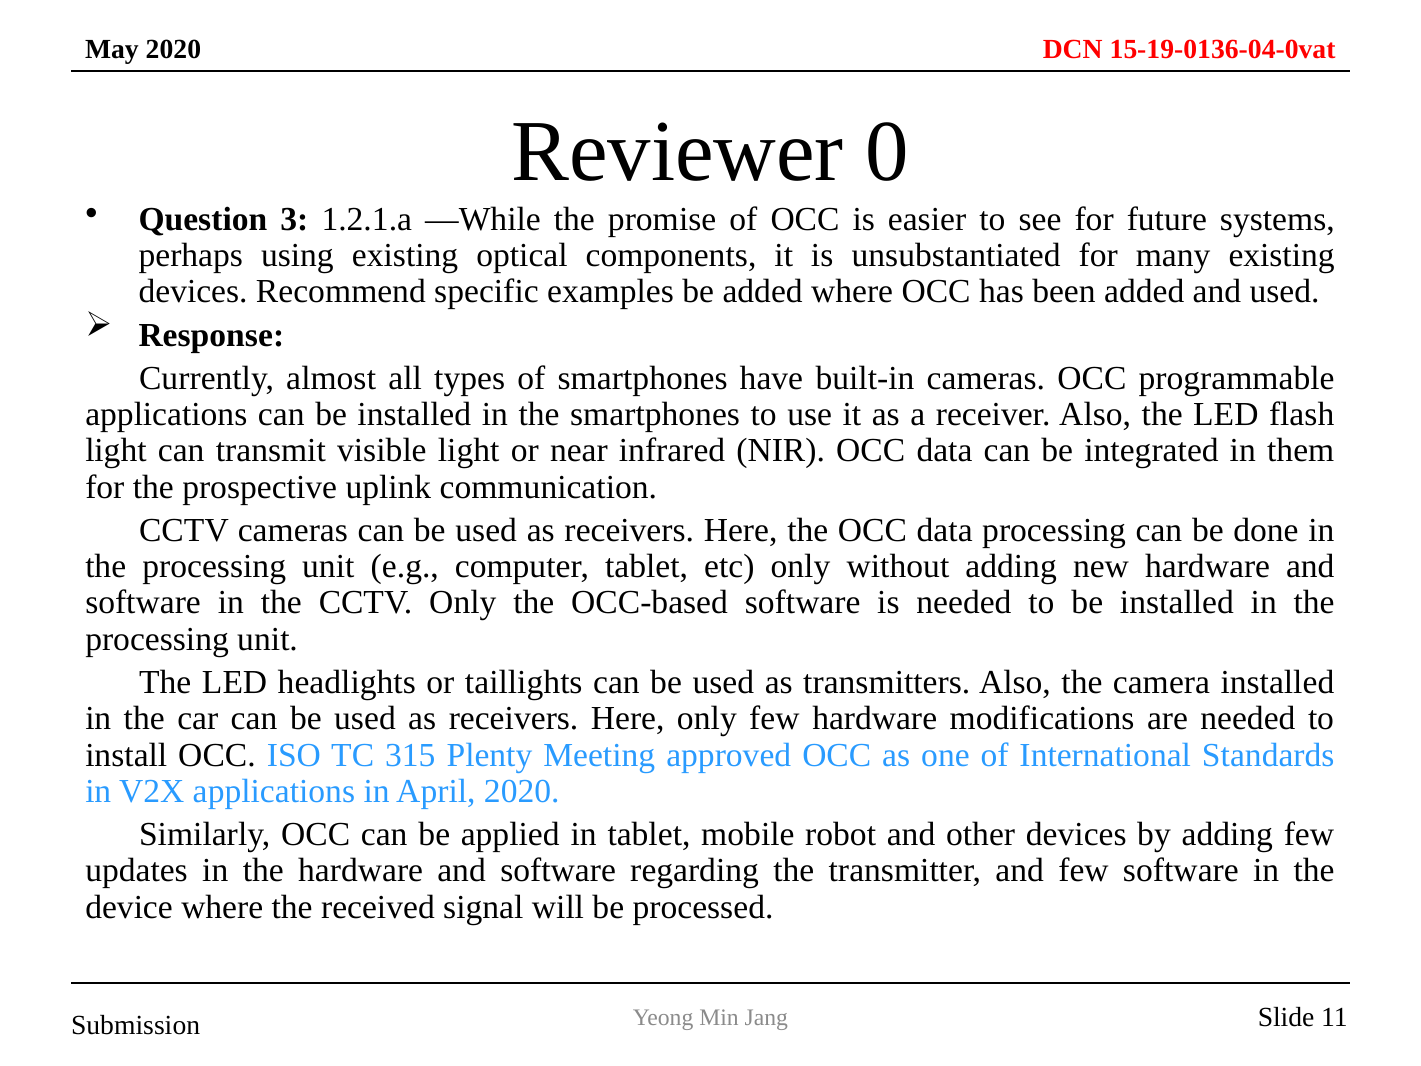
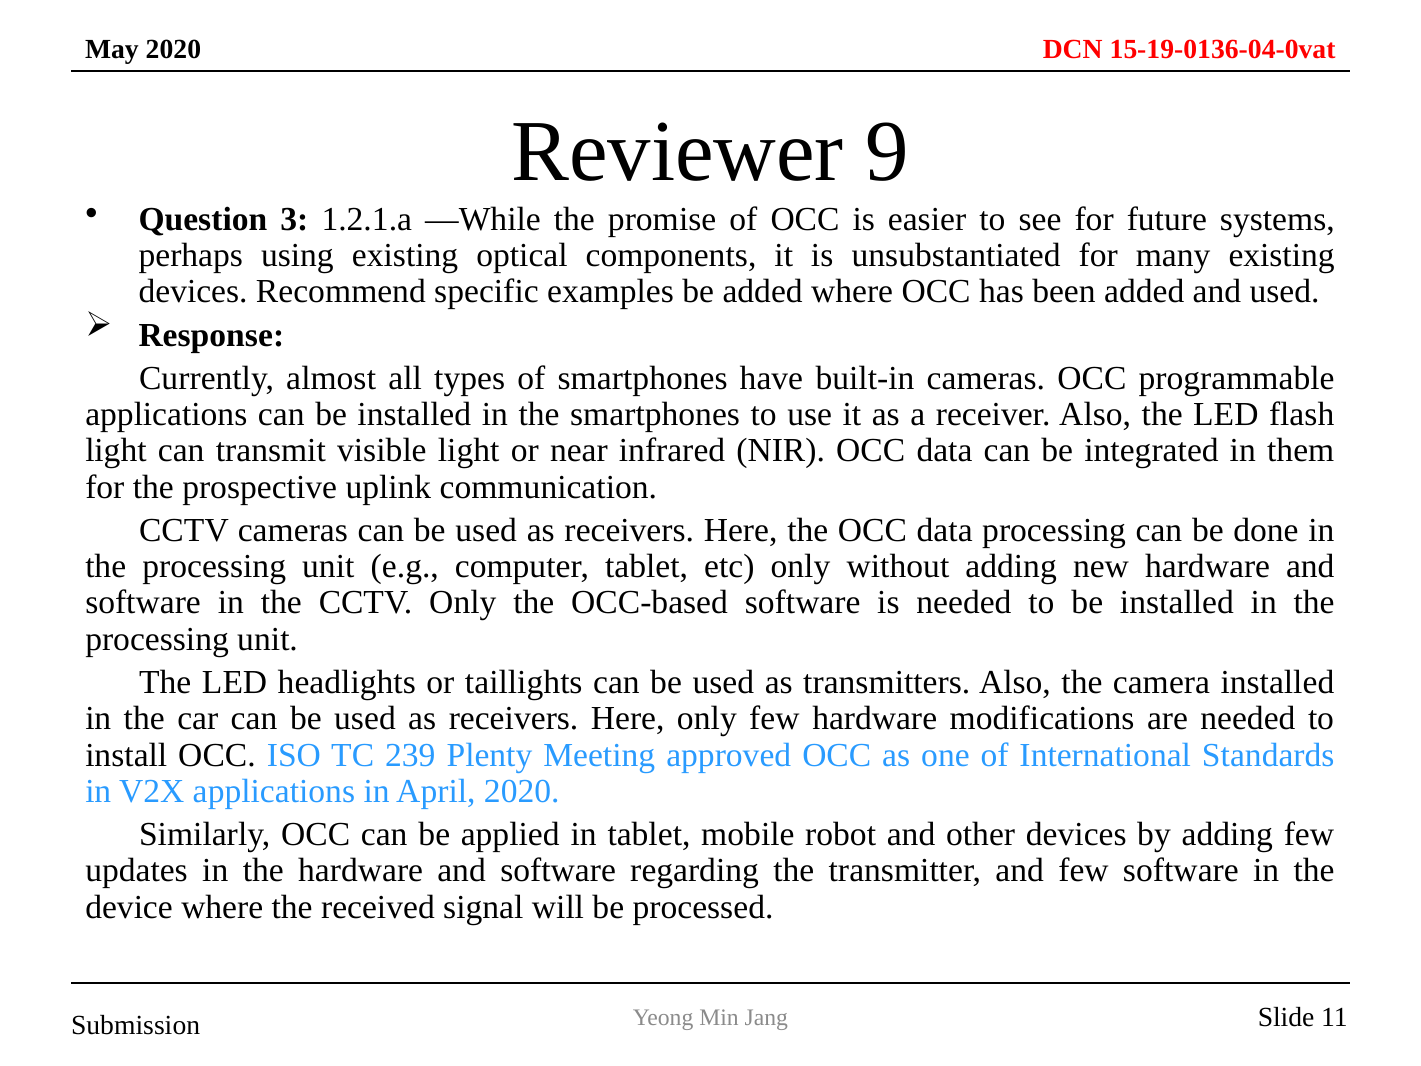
0: 0 -> 9
315: 315 -> 239
